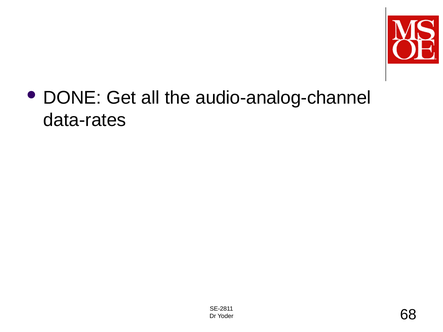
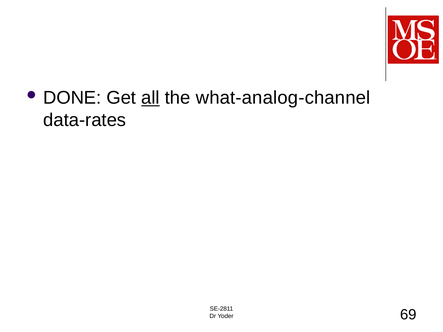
all underline: none -> present
audio-analog-channel: audio-analog-channel -> what-analog-channel
68: 68 -> 69
